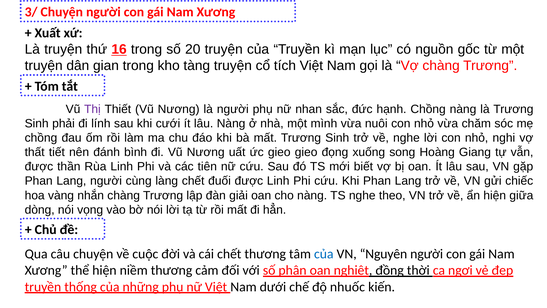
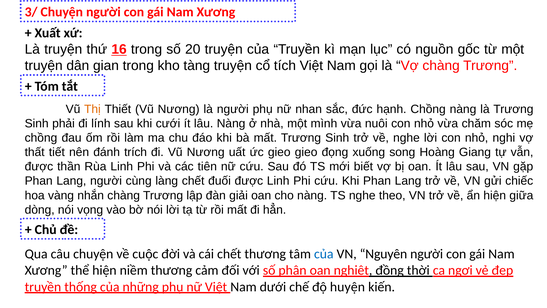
Thị colour: purple -> orange
bình: bình -> trích
nhuốc: nhuốc -> huyện
